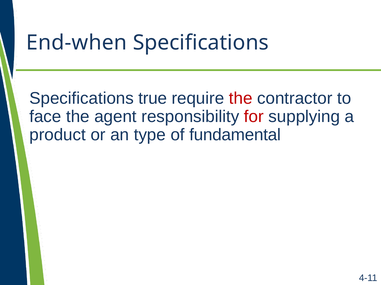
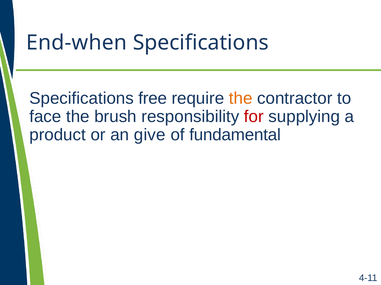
true: true -> free
the at (241, 99) colour: red -> orange
agent: agent -> brush
type: type -> give
